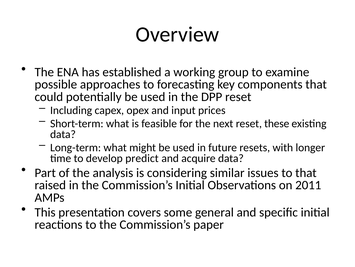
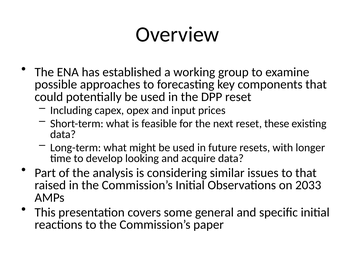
predict: predict -> looking
2011: 2011 -> 2033
